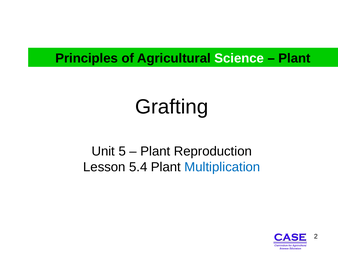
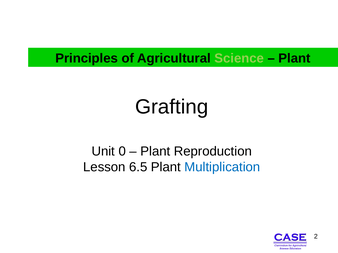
Science colour: white -> light green
5: 5 -> 0
5.4: 5.4 -> 6.5
